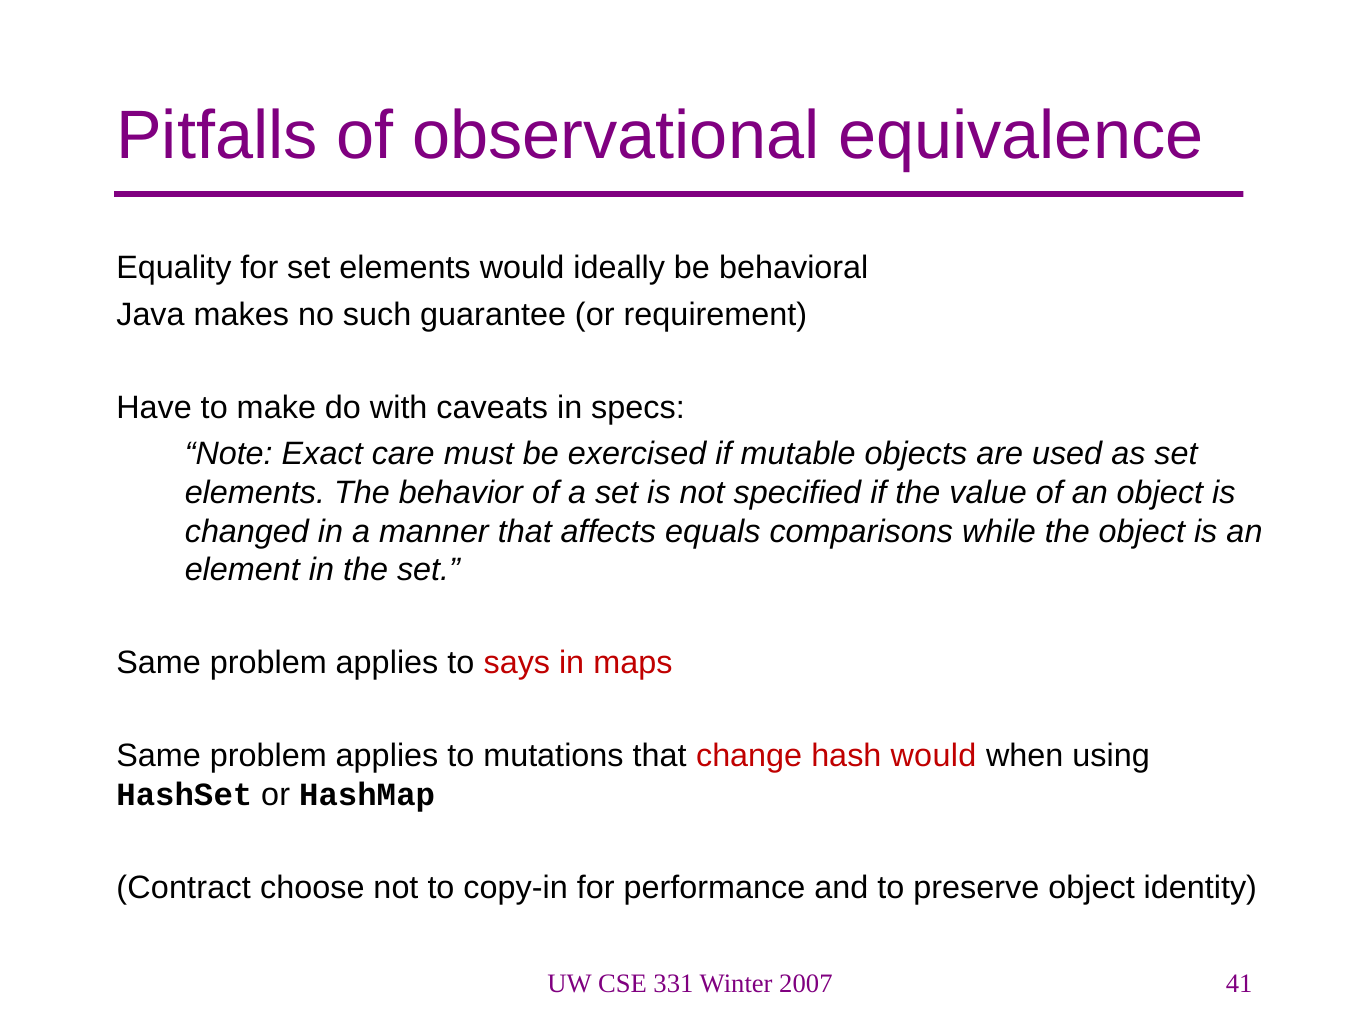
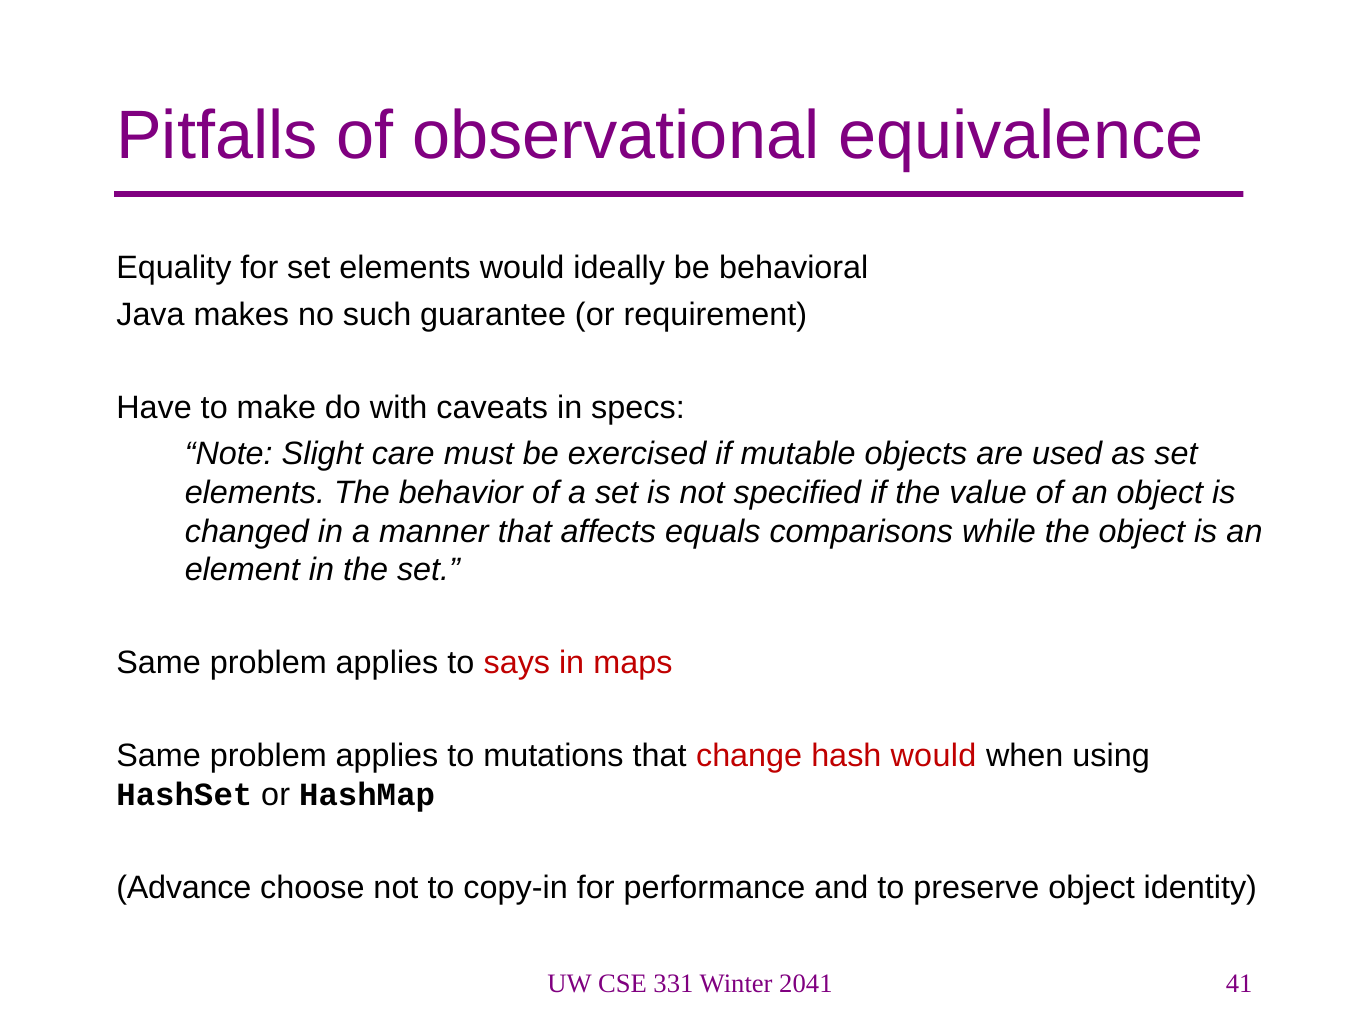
Exact: Exact -> Slight
Contract: Contract -> Advance
2007: 2007 -> 2041
